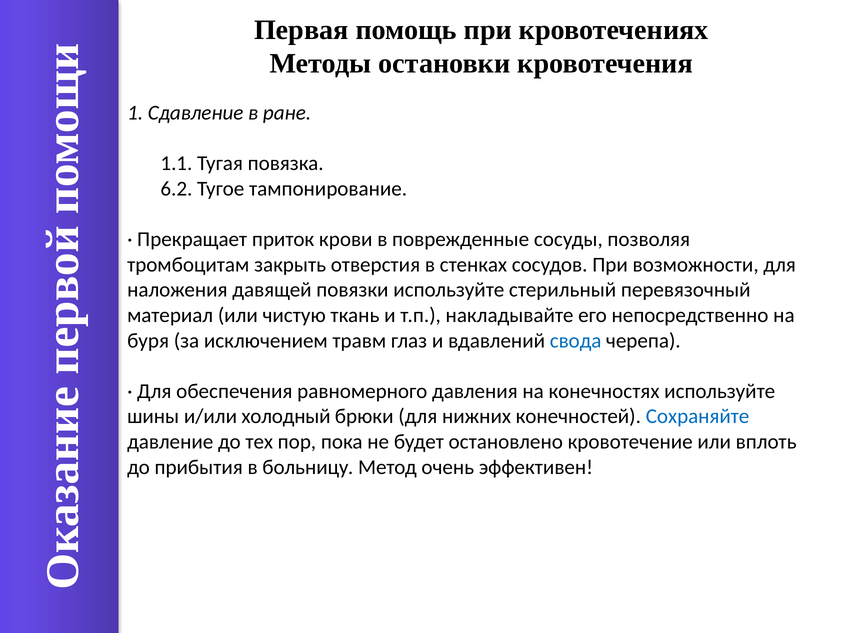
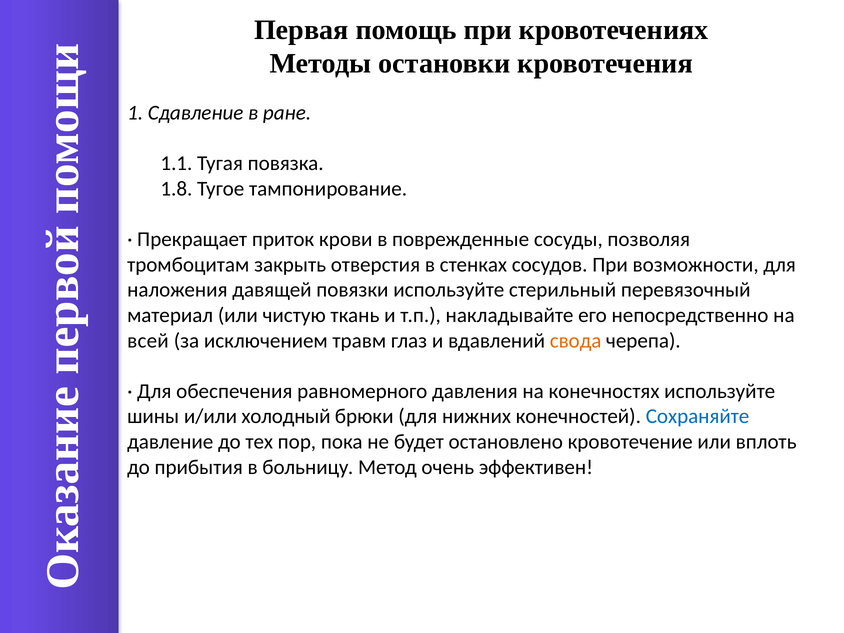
6.2: 6.2 -> 1.8
буря: буря -> всей
свода colour: blue -> orange
